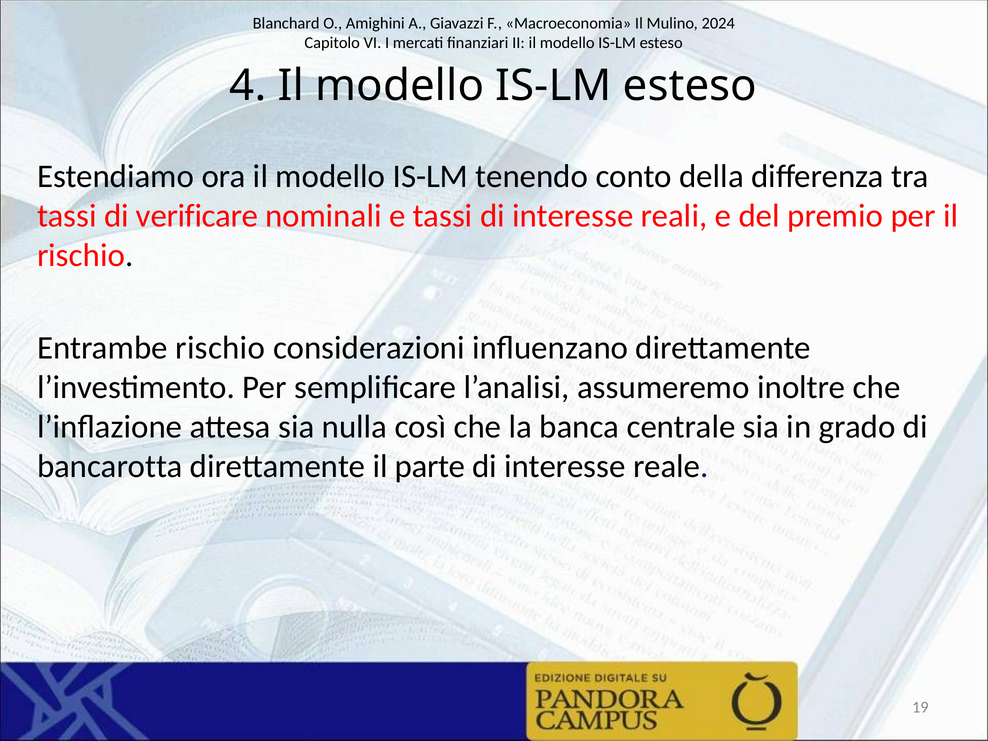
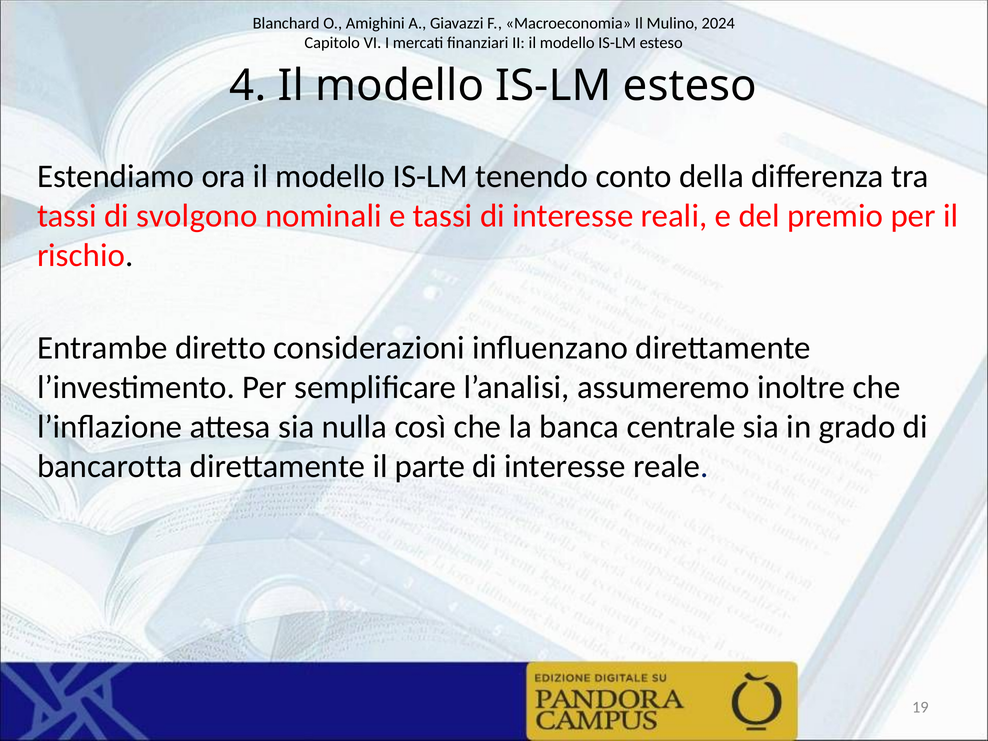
verificare: verificare -> svolgono
Entrambe rischio: rischio -> diretto
